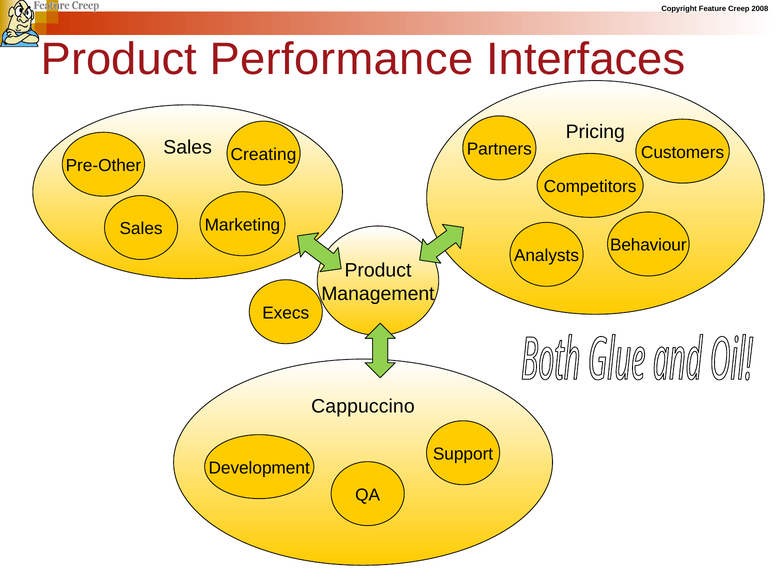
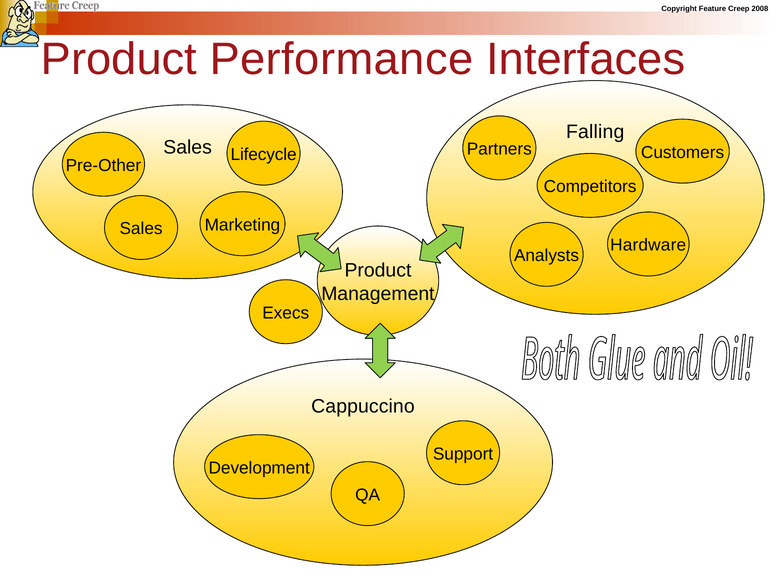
Pricing: Pricing -> Falling
Creating: Creating -> Lifecycle
Behaviour: Behaviour -> Hardware
